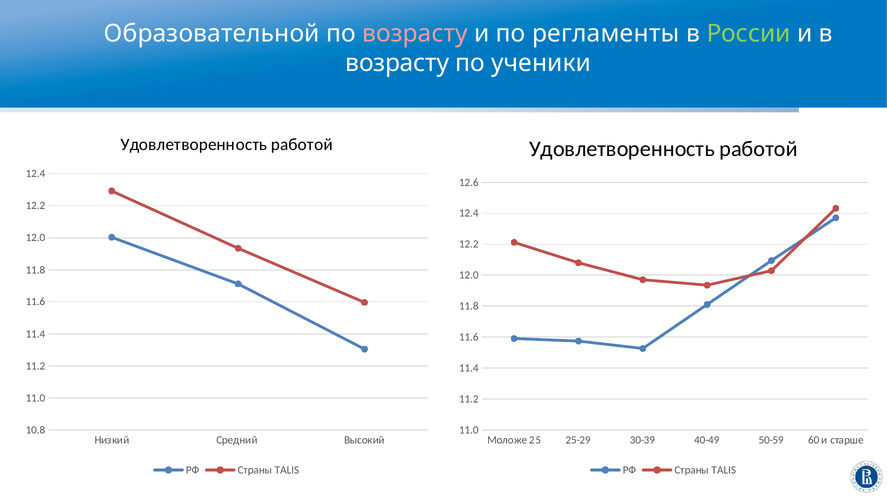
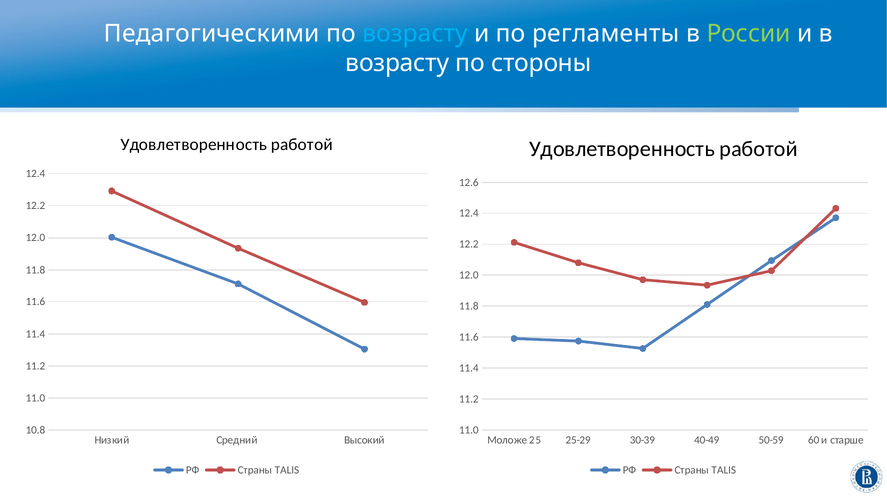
Образовательной: Образовательной -> Педагогическими
возрасту at (415, 34) colour: pink -> light blue
ученики: ученики -> стороны
